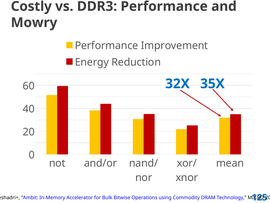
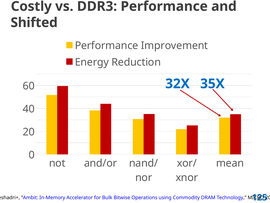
Mowry: Mowry -> Shifted
